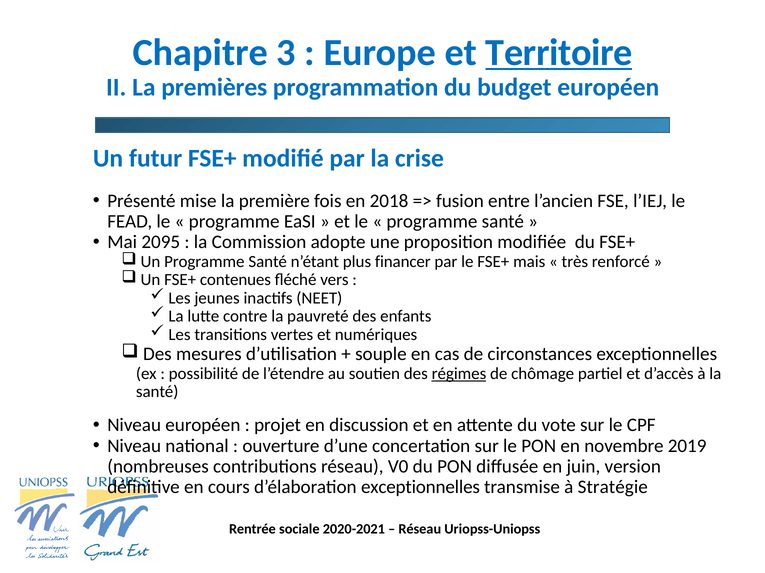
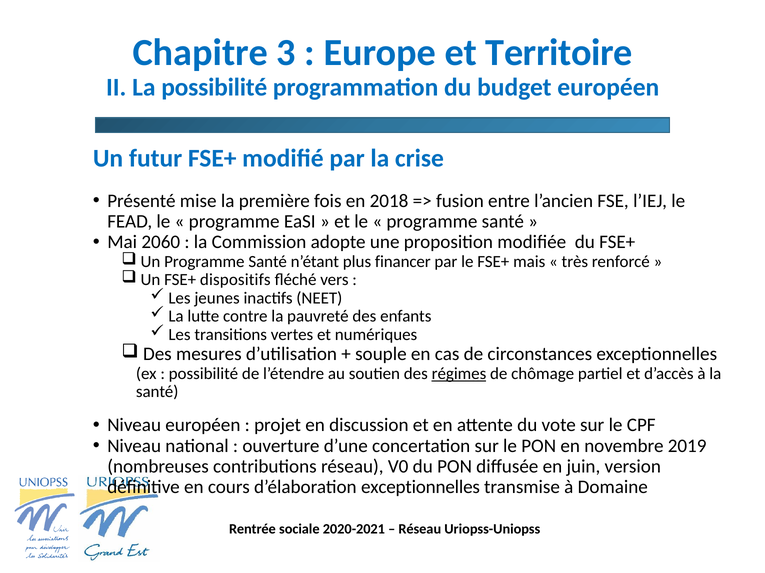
Territoire underline: present -> none
La premières: premières -> possibilité
2095: 2095 -> 2060
contenues: contenues -> dispositifs
Stratégie: Stratégie -> Domaine
